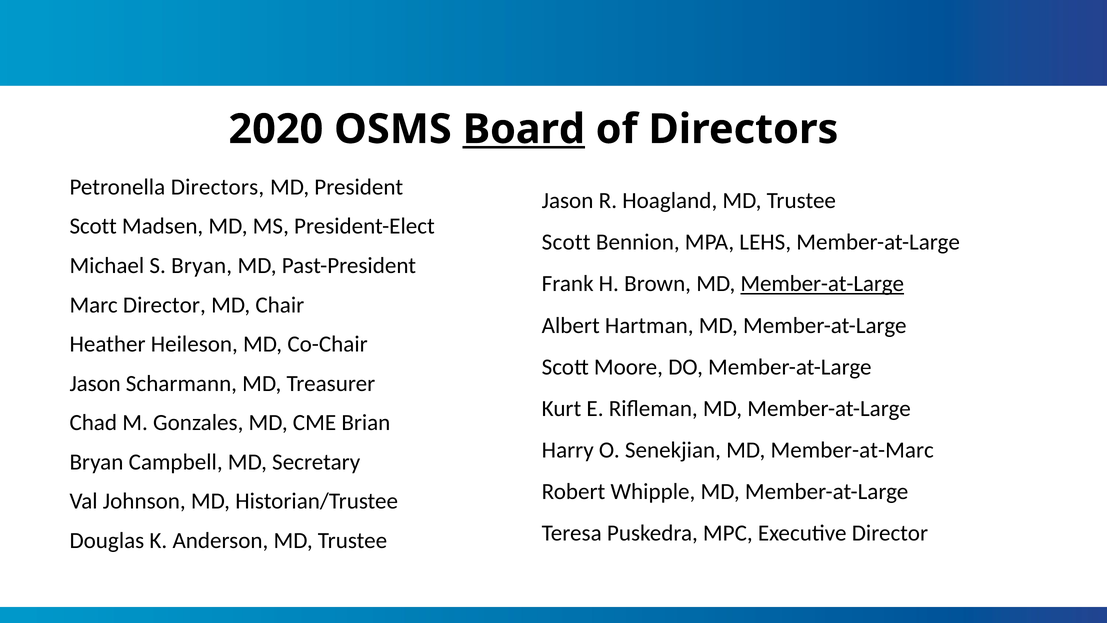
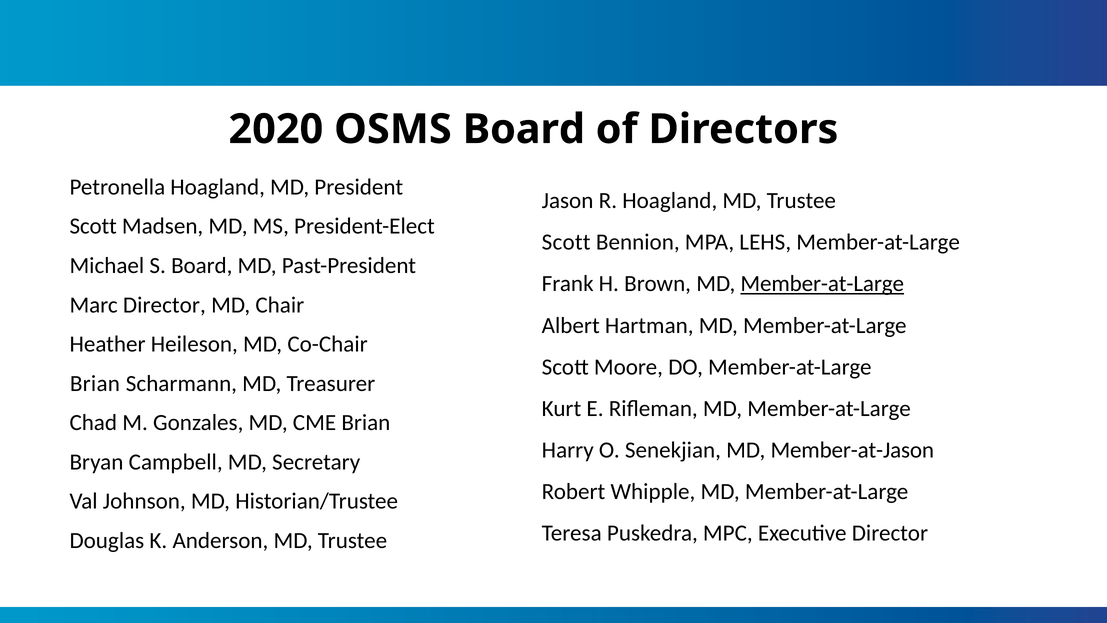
Board at (524, 129) underline: present -> none
Petronella Directors: Directors -> Hoagland
S Bryan: Bryan -> Board
Jason at (95, 383): Jason -> Brian
Member-at-Marc: Member-at-Marc -> Member-at-Jason
